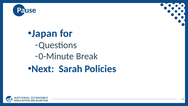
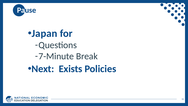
0-Minute: 0-Minute -> 7-Minute
Sarah: Sarah -> Exists
